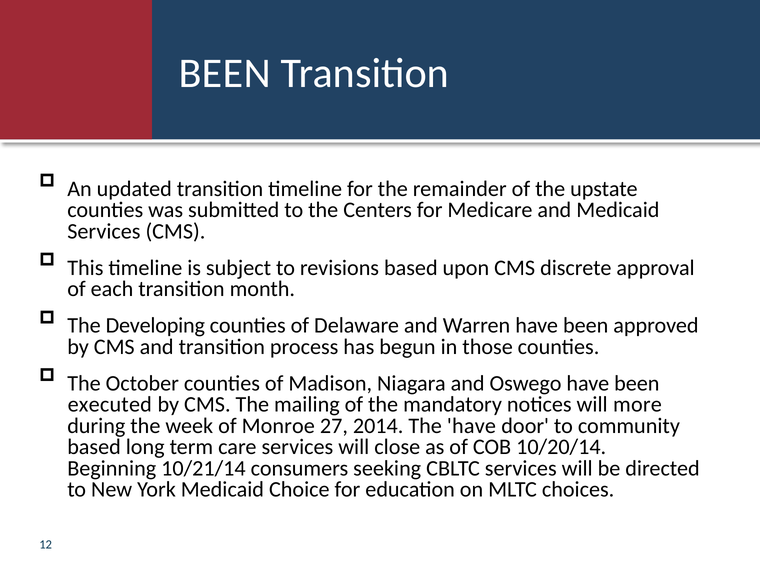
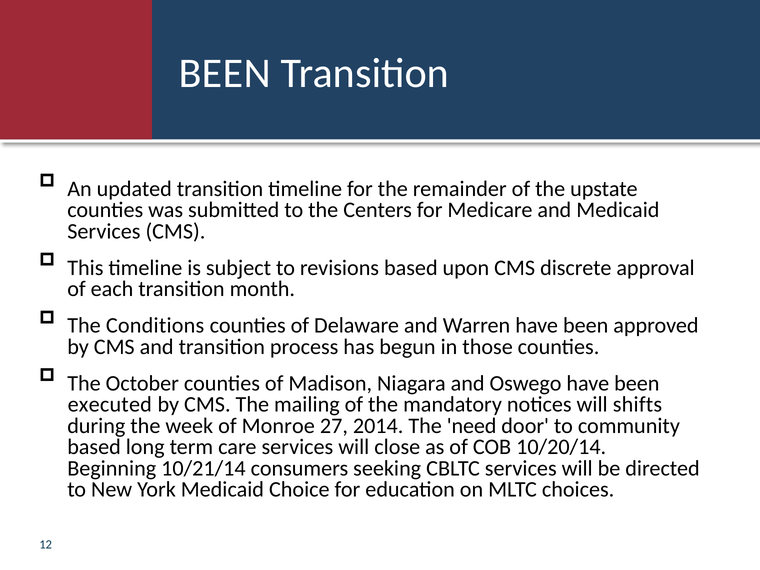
Developing: Developing -> Conditions
more: more -> shifts
The have: have -> need
